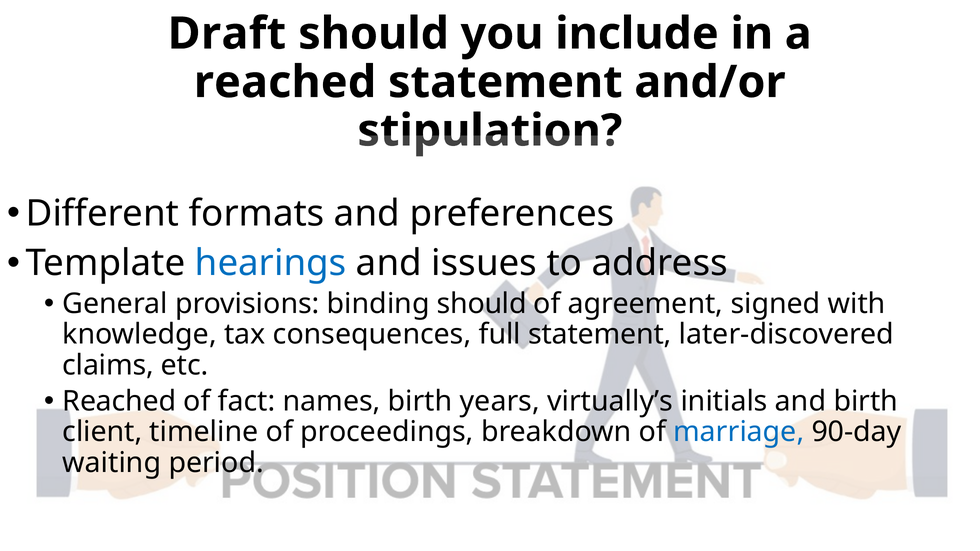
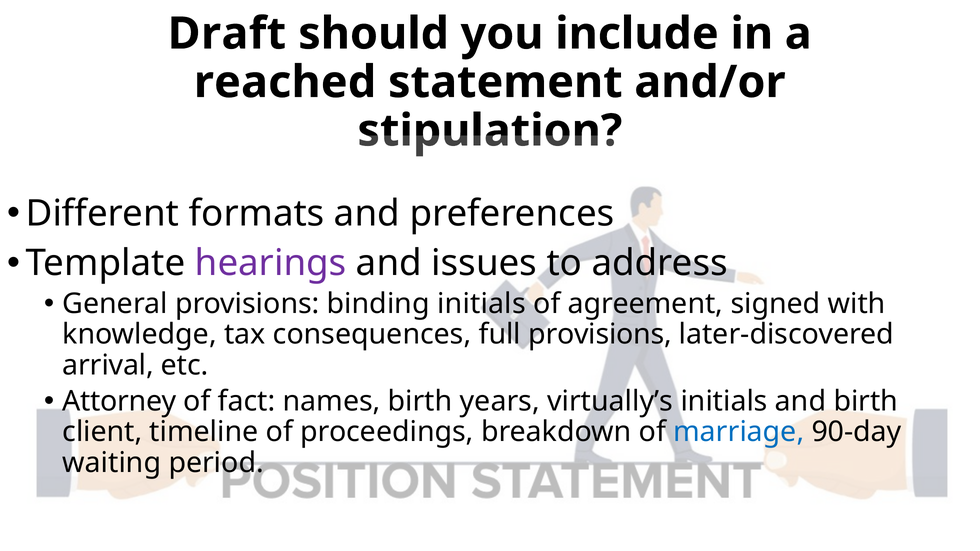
hearings colour: blue -> purple
binding should: should -> initials
full statement: statement -> provisions
claims: claims -> arrival
Reached at (119, 401): Reached -> Attorney
